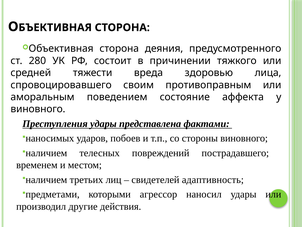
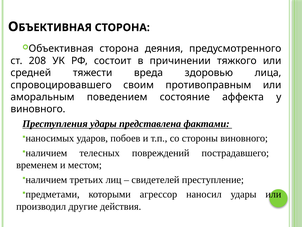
280: 280 -> 208
адаптивность: адаптивность -> преступление
